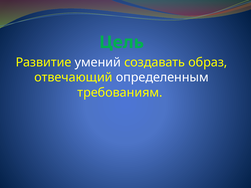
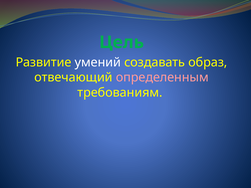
определенным colour: white -> pink
